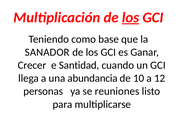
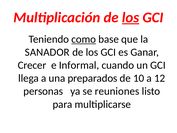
como underline: none -> present
Santidad: Santidad -> Informal
abundancia: abundancia -> preparados
